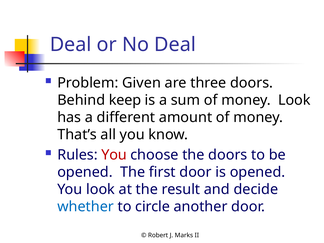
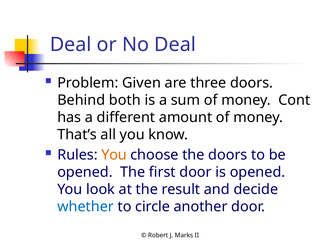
keep: keep -> both
money Look: Look -> Cont
You at (114, 155) colour: red -> orange
